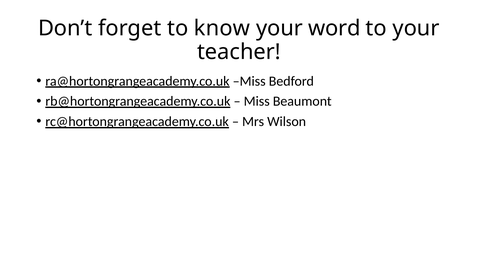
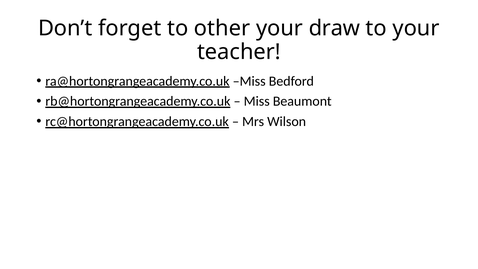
know: know -> other
word: word -> draw
